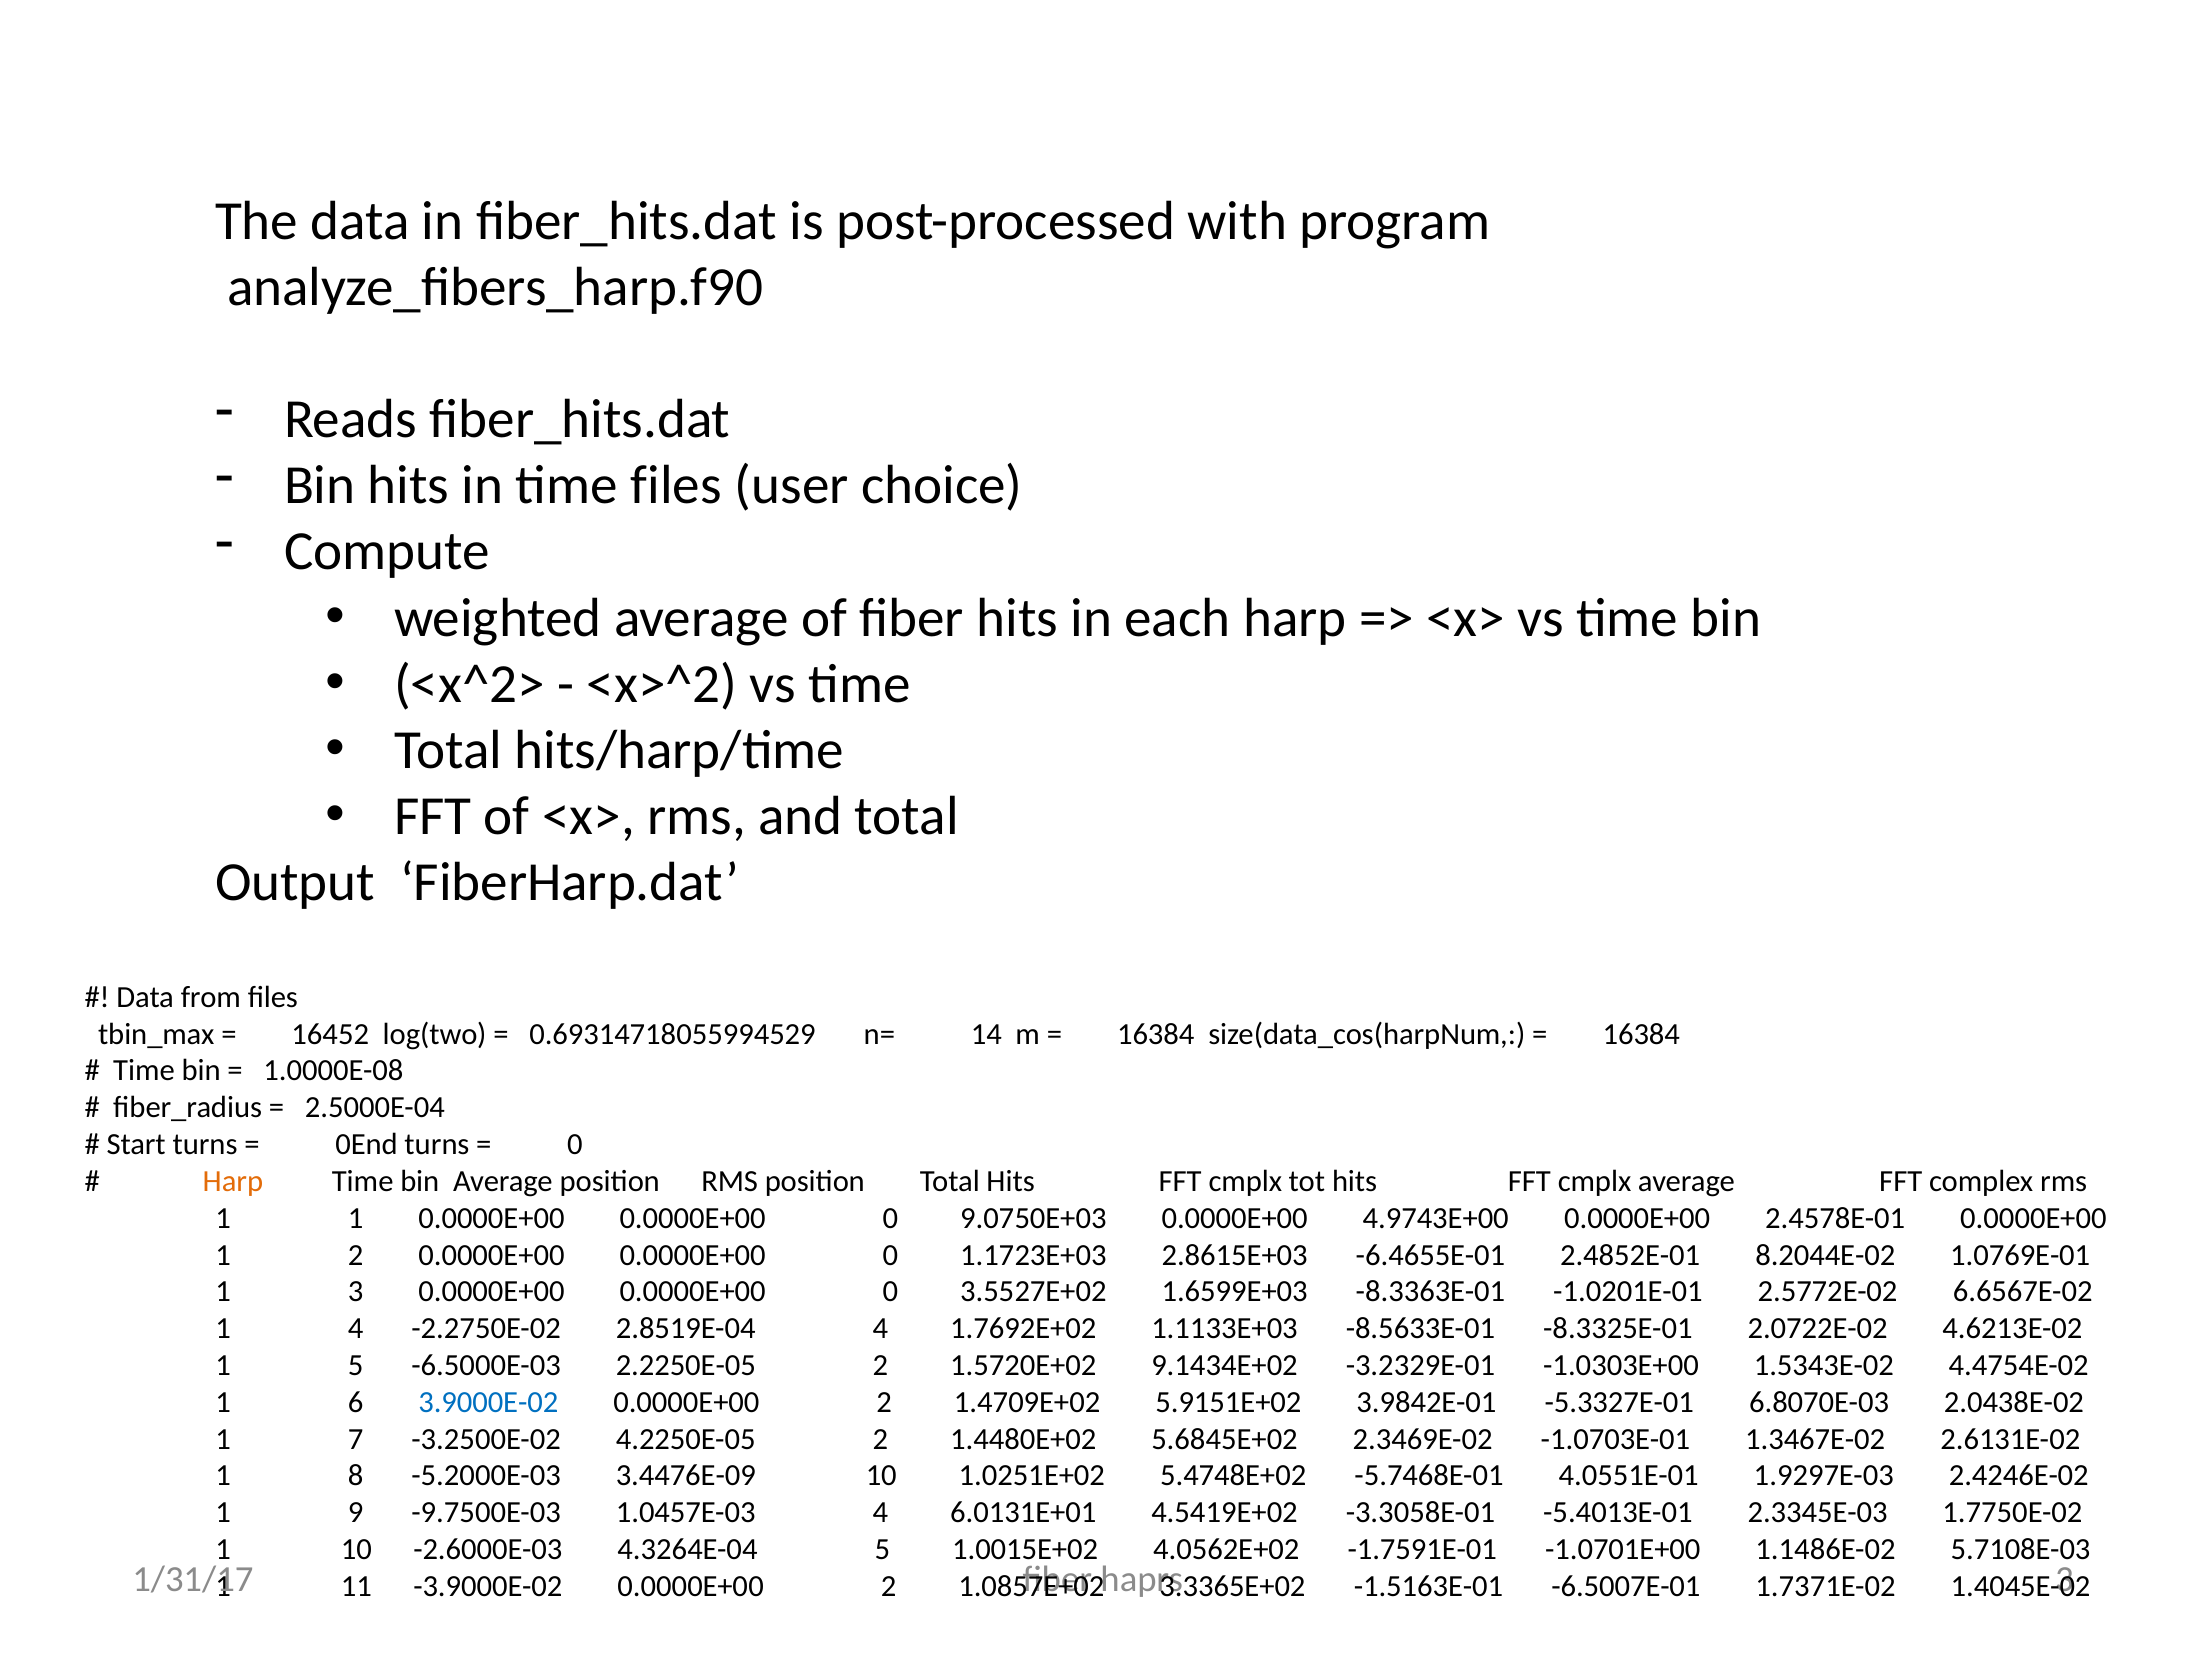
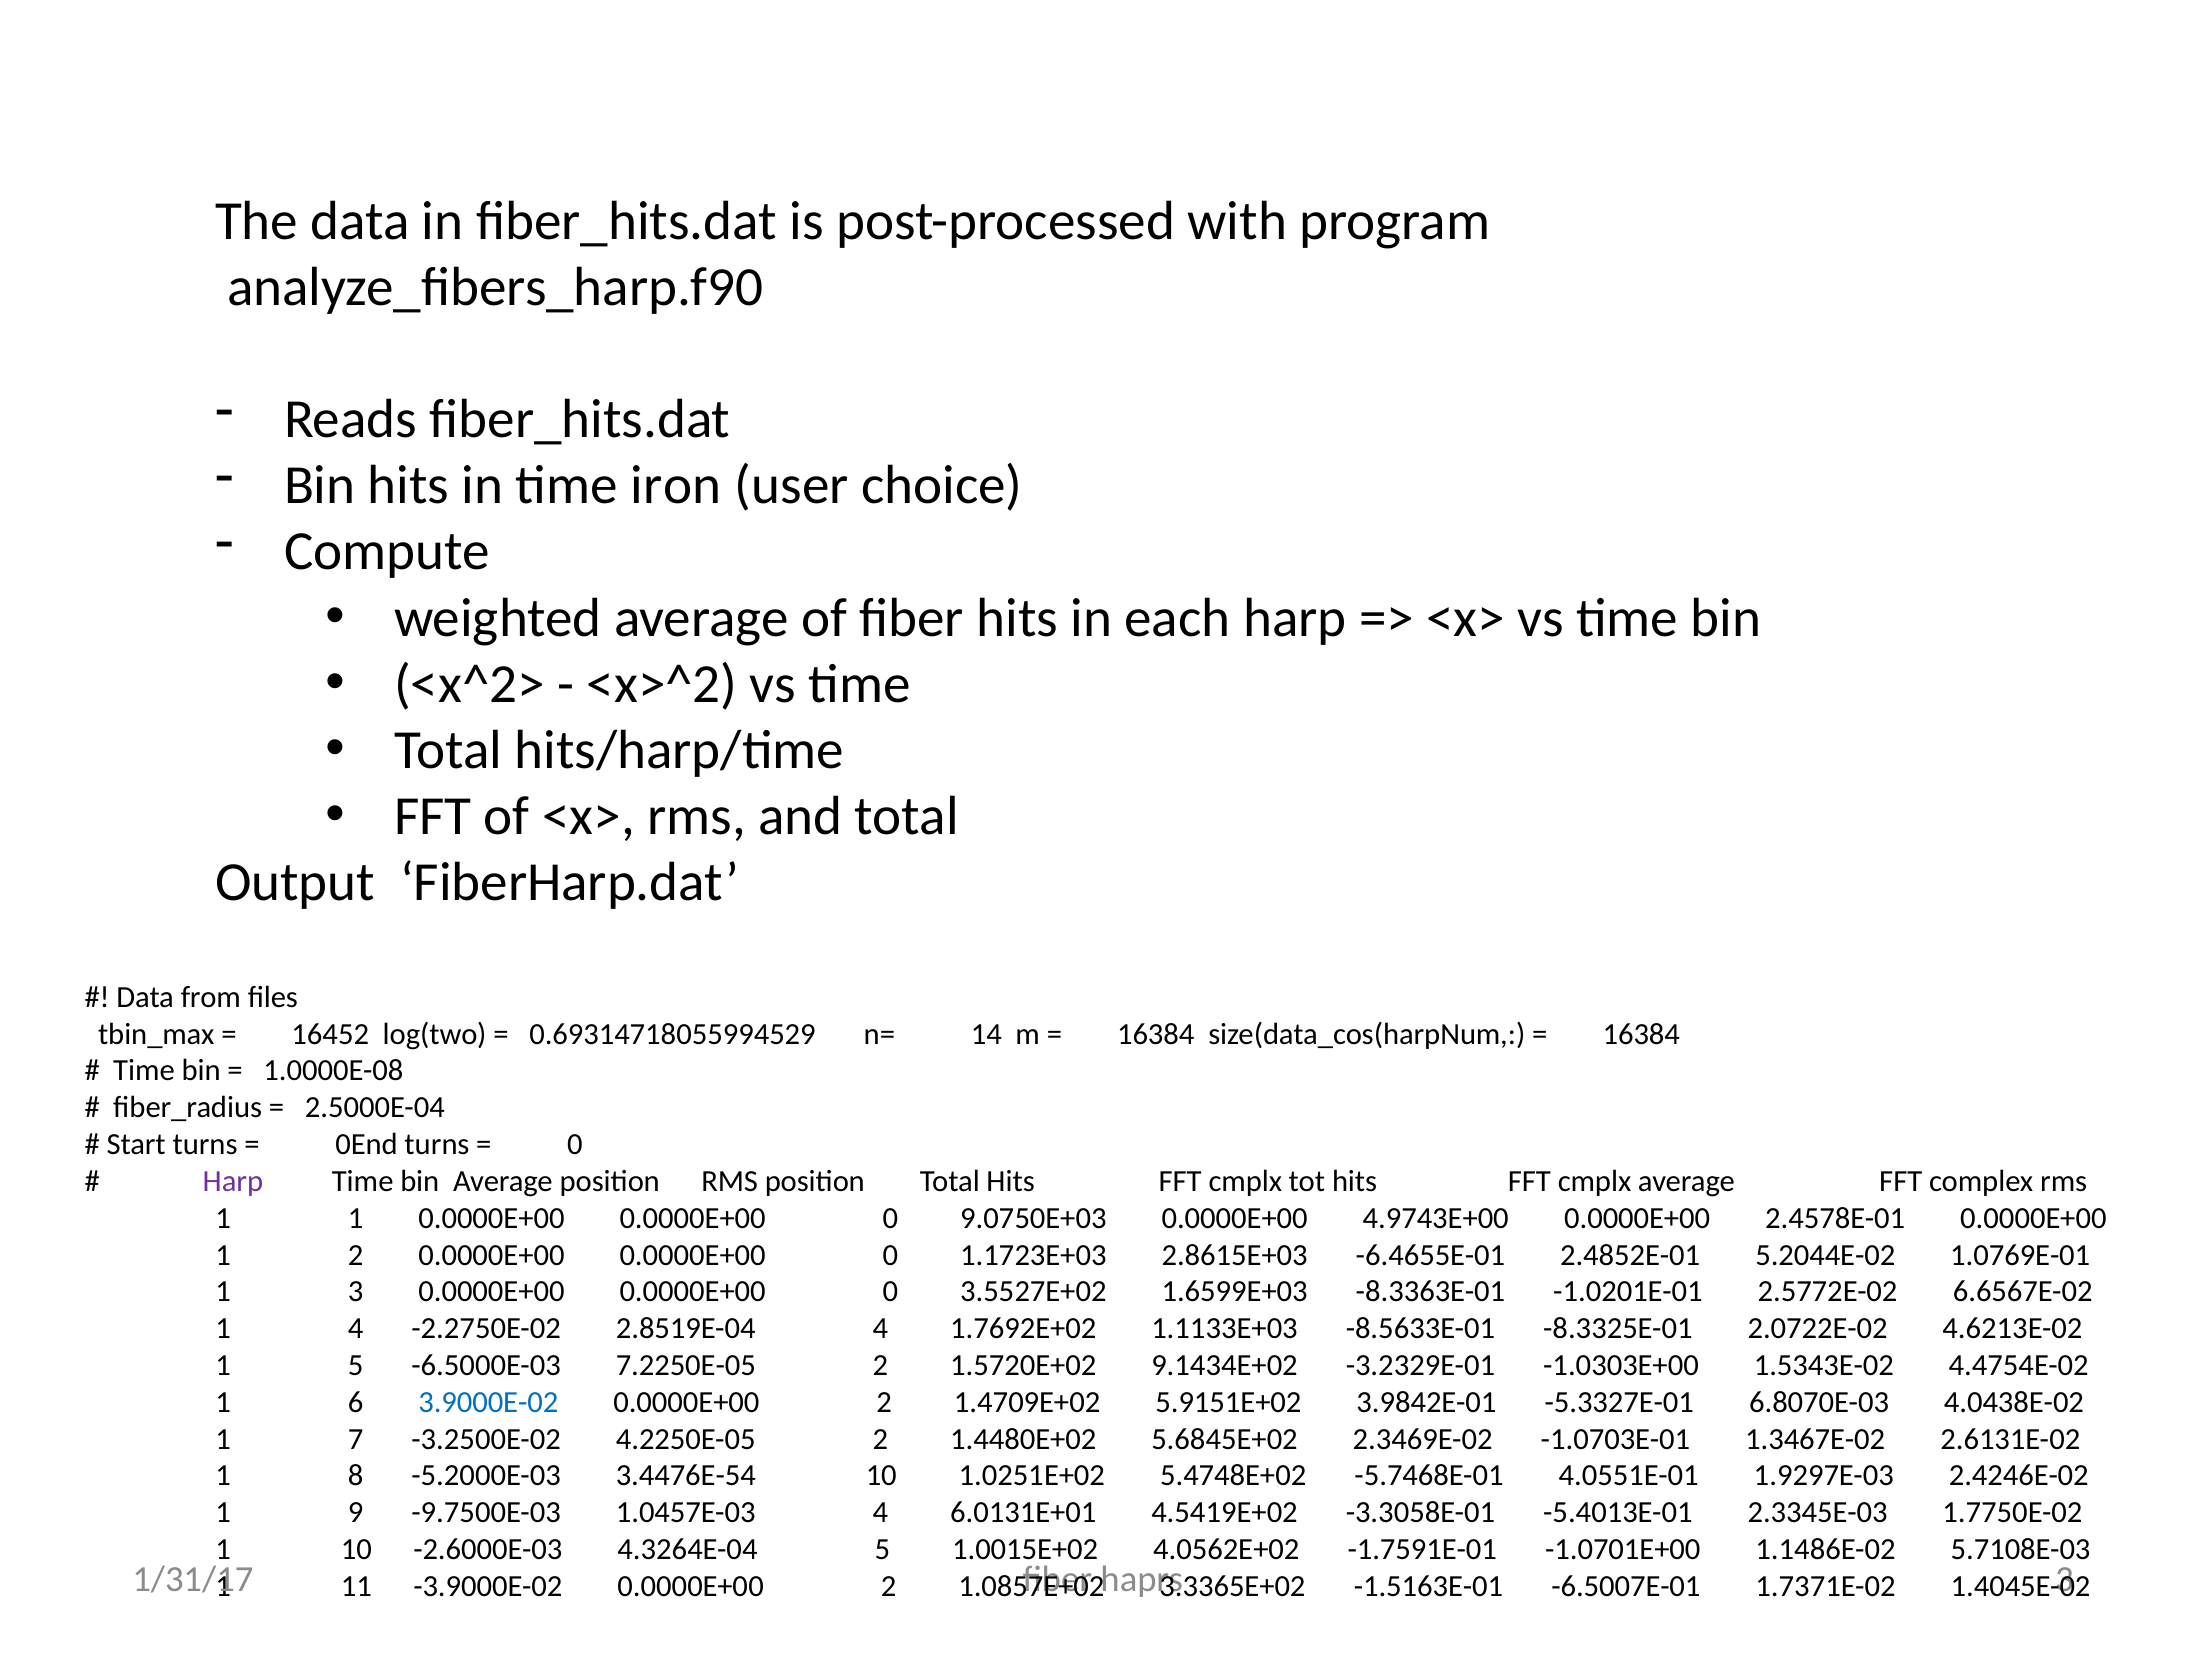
time files: files -> iron
Harp at (233, 1182) colour: orange -> purple
8.2044E-02: 8.2044E-02 -> 5.2044E-02
2.2250E-05: 2.2250E-05 -> 7.2250E-05
2.0438E-02: 2.0438E-02 -> 4.0438E-02
3.4476E-09: 3.4476E-09 -> 3.4476E-54
